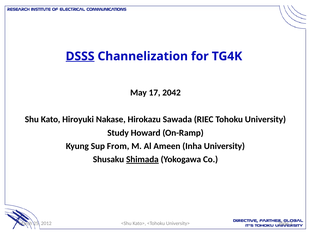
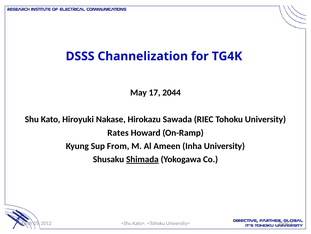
DSSS underline: present -> none
2042: 2042 -> 2044
Study: Study -> Rates
